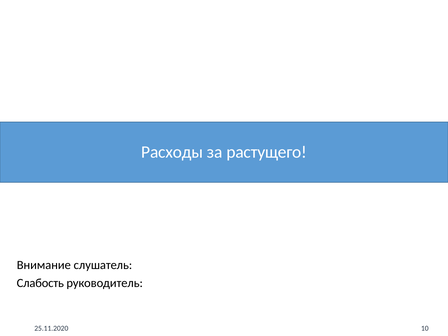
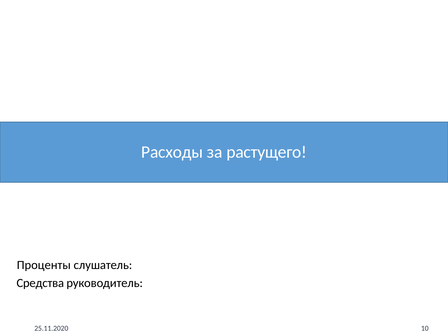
Внимание: Внимание -> Проценты
Слабость: Слабость -> Средства
